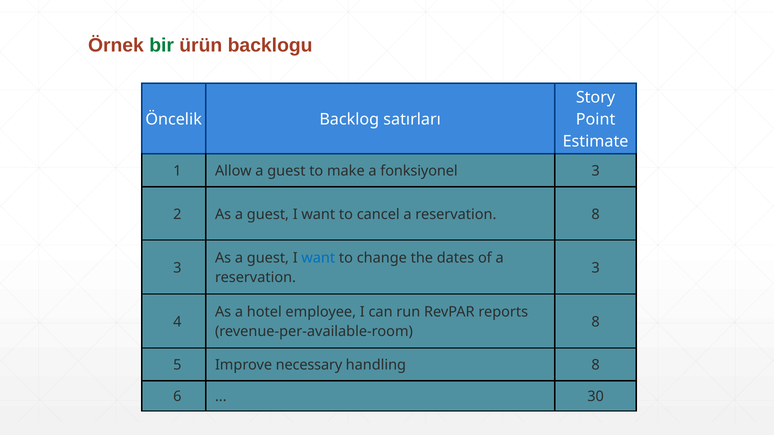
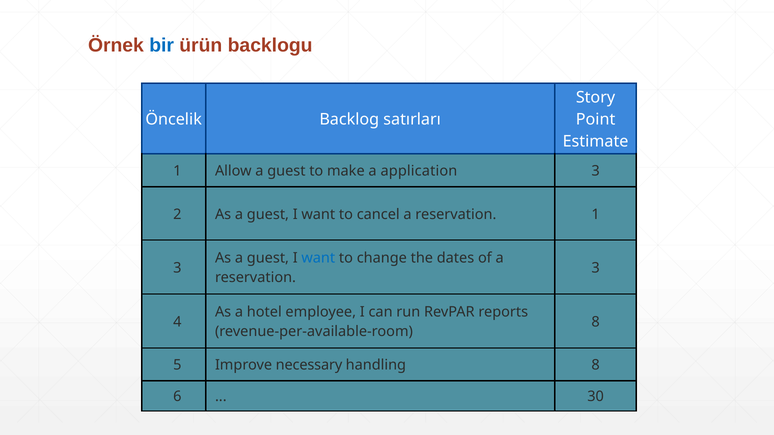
bir colour: green -> blue
fonksiyonel: fonksiyonel -> application
reservation 8: 8 -> 1
